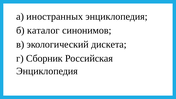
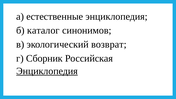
иностранных: иностранных -> естественные
дискета: дискета -> возврат
Энциклопедия at (47, 71) underline: none -> present
